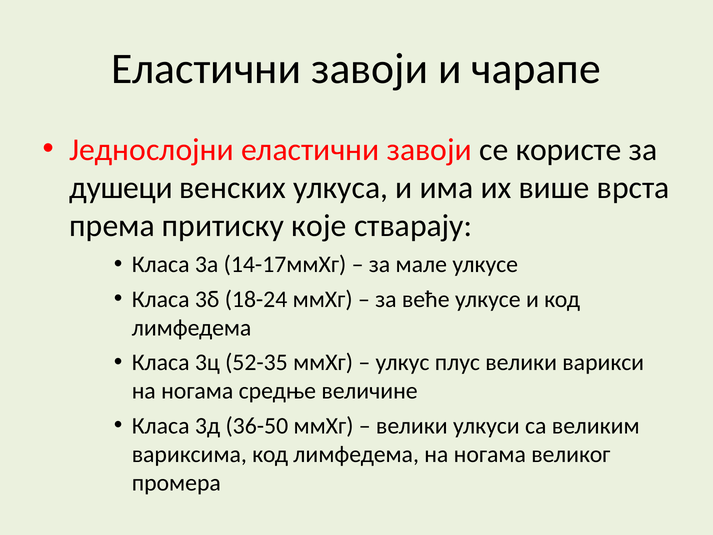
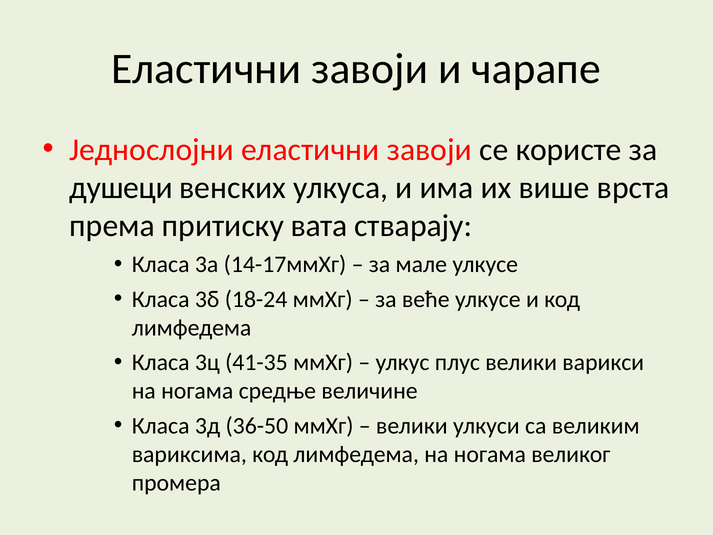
које: које -> вата
52-35: 52-35 -> 41-35
